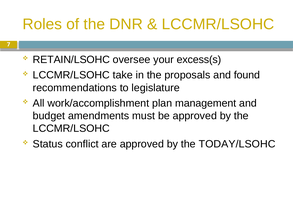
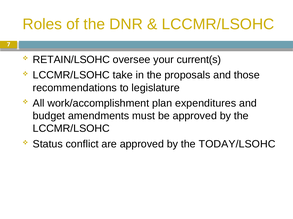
excess(s: excess(s -> current(s
found: found -> those
management: management -> expenditures
